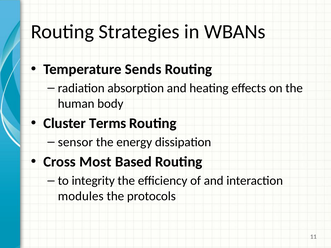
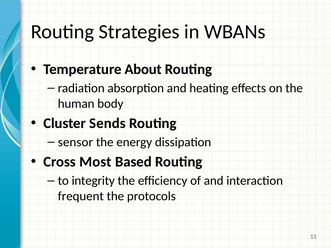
Sends: Sends -> About
Terms: Terms -> Sends
modules: modules -> frequent
